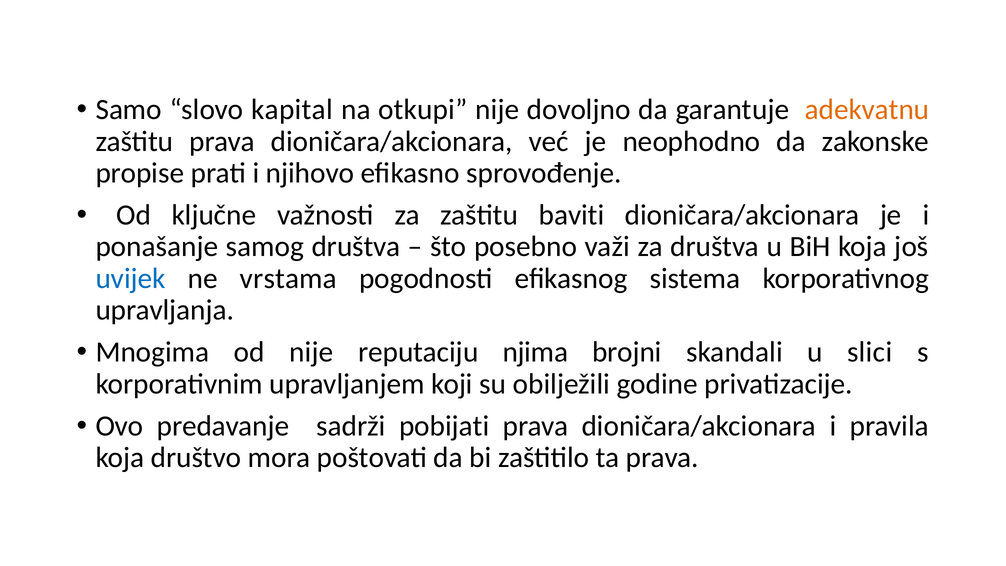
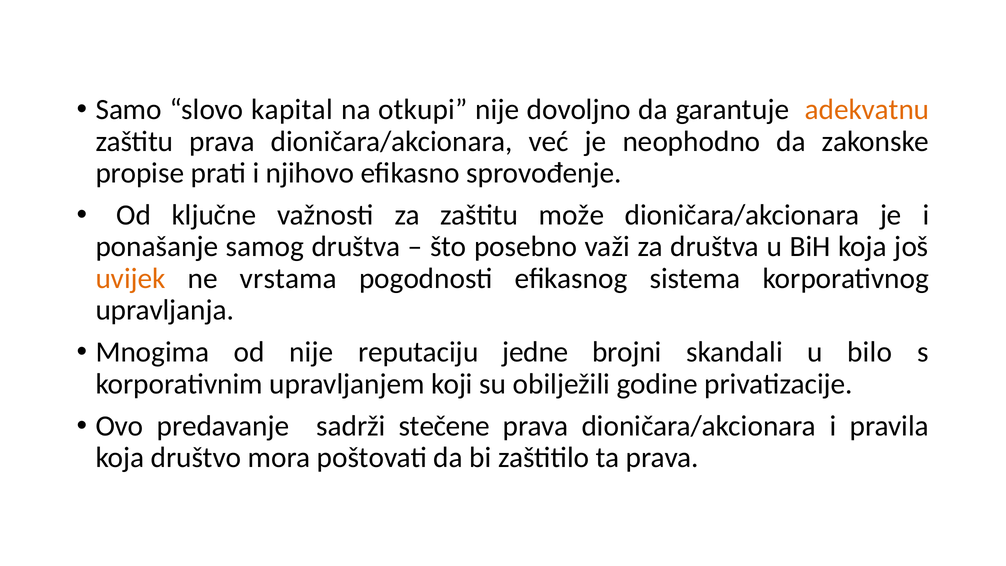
baviti: baviti -> može
uvijek colour: blue -> orange
njima: njima -> jedne
slici: slici -> bilo
pobijati: pobijati -> stečene
